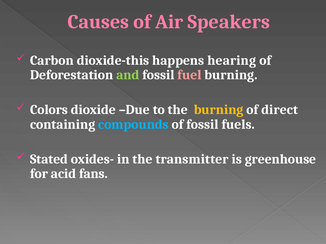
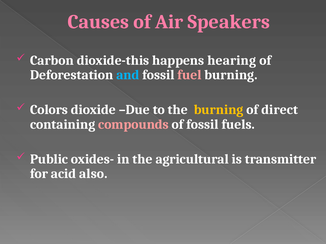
and colour: light green -> light blue
compounds colour: light blue -> pink
Stated: Stated -> Public
transmitter: transmitter -> agricultural
greenhouse: greenhouse -> transmitter
fans: fans -> also
